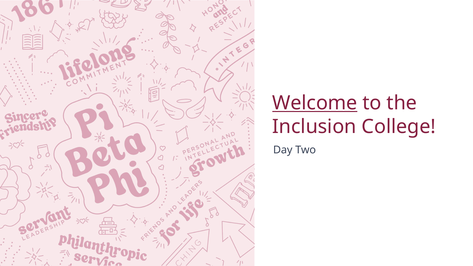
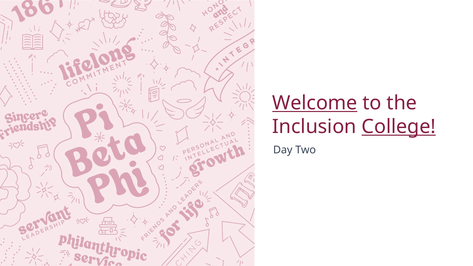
College underline: none -> present
